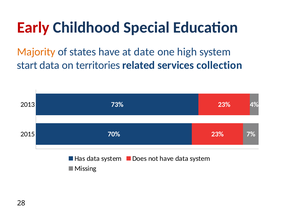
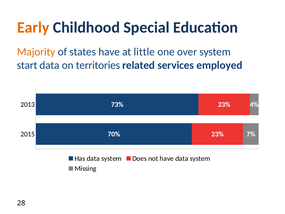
Early colour: red -> orange
date: date -> little
high: high -> over
collection: collection -> employed
